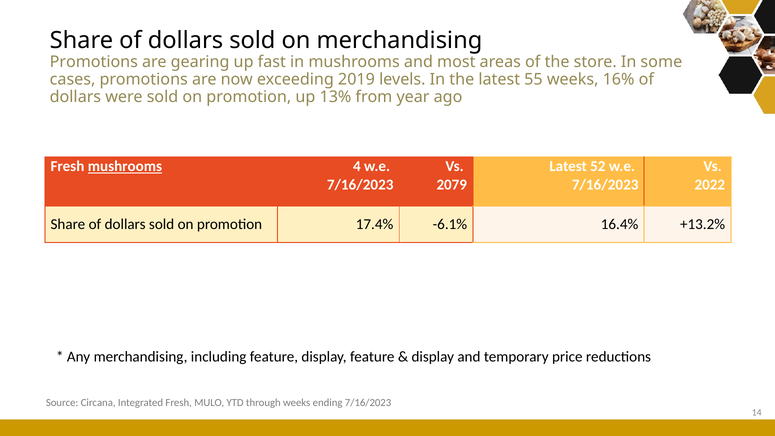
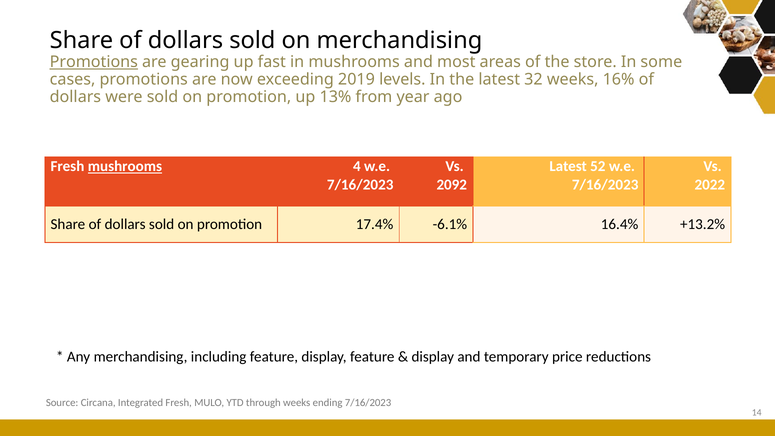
Promotions at (94, 62) underline: none -> present
55: 55 -> 32
2079: 2079 -> 2092
